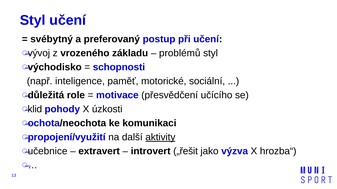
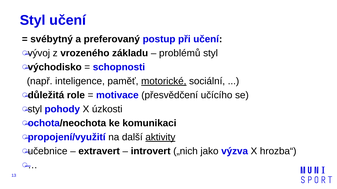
motorické underline: none -> present
klid at (35, 110): klid -> styl
„řešit: „řešit -> „nich
